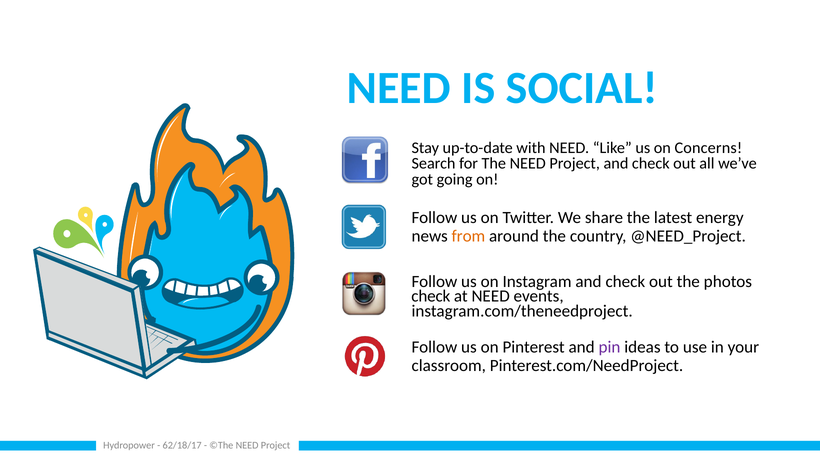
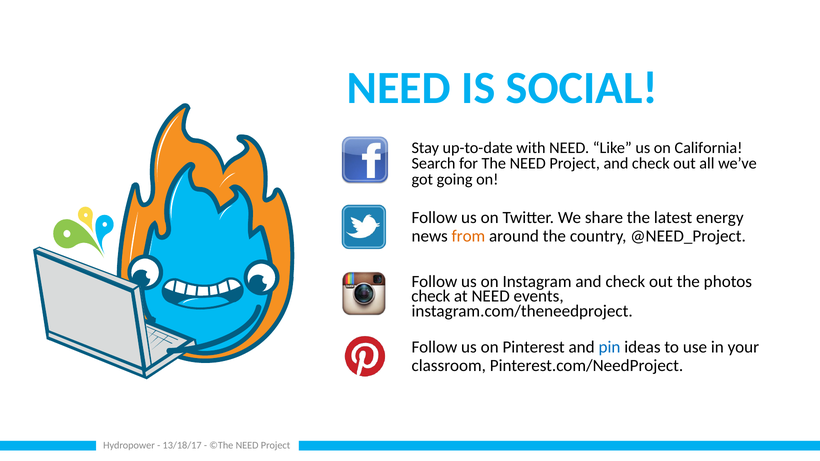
Concerns: Concerns -> California
pin colour: purple -> blue
62/18/17: 62/18/17 -> 13/18/17
